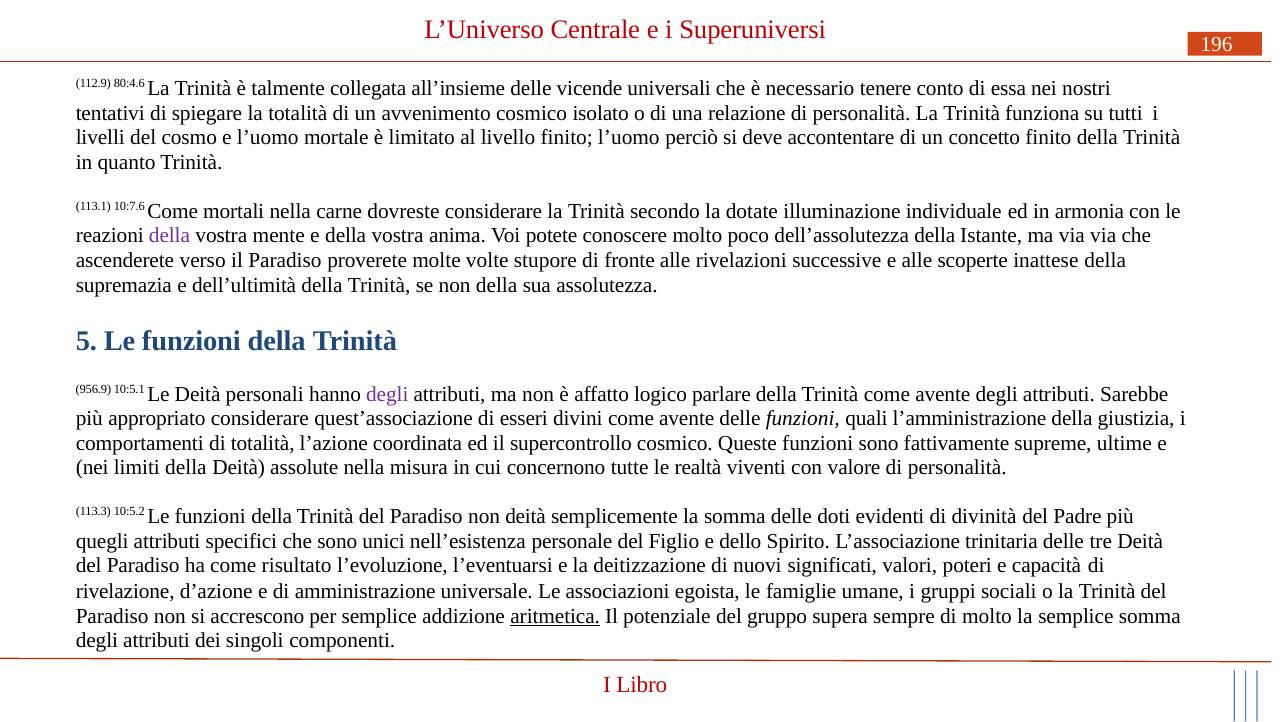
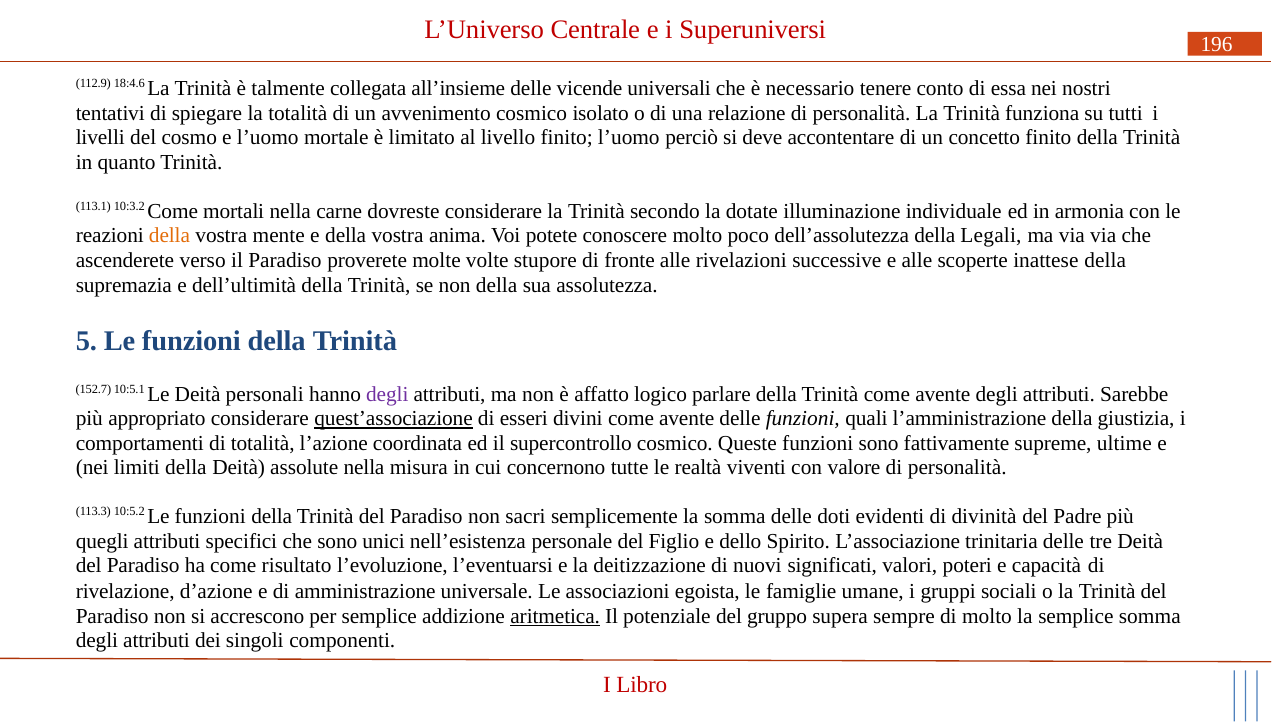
80:4.6: 80:4.6 -> 18:4.6
10:7.6: 10:7.6 -> 10:3.2
della at (169, 236) colour: purple -> orange
Istante: Istante -> Legali
956.9: 956.9 -> 152.7
quest’associazione underline: none -> present
non deità: deità -> sacri
